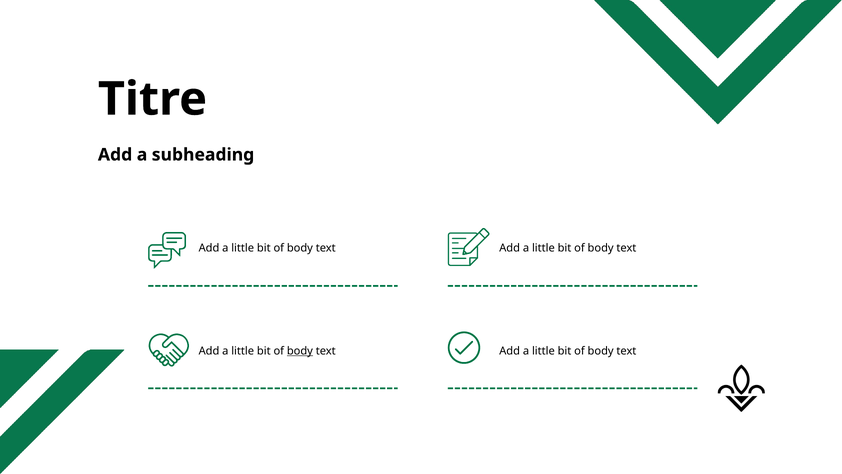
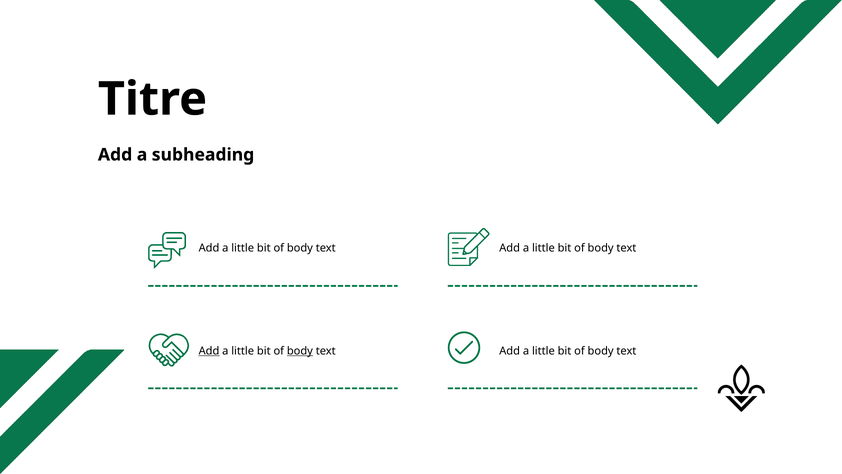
Add at (209, 351) underline: none -> present
